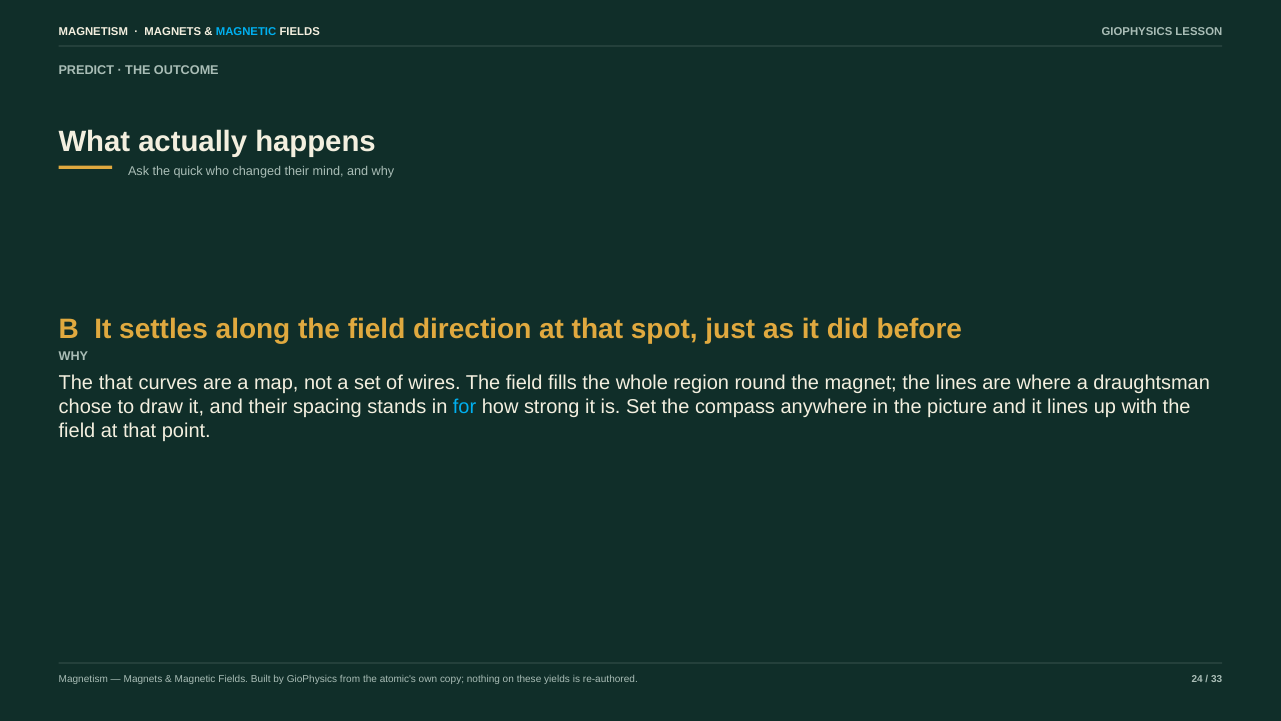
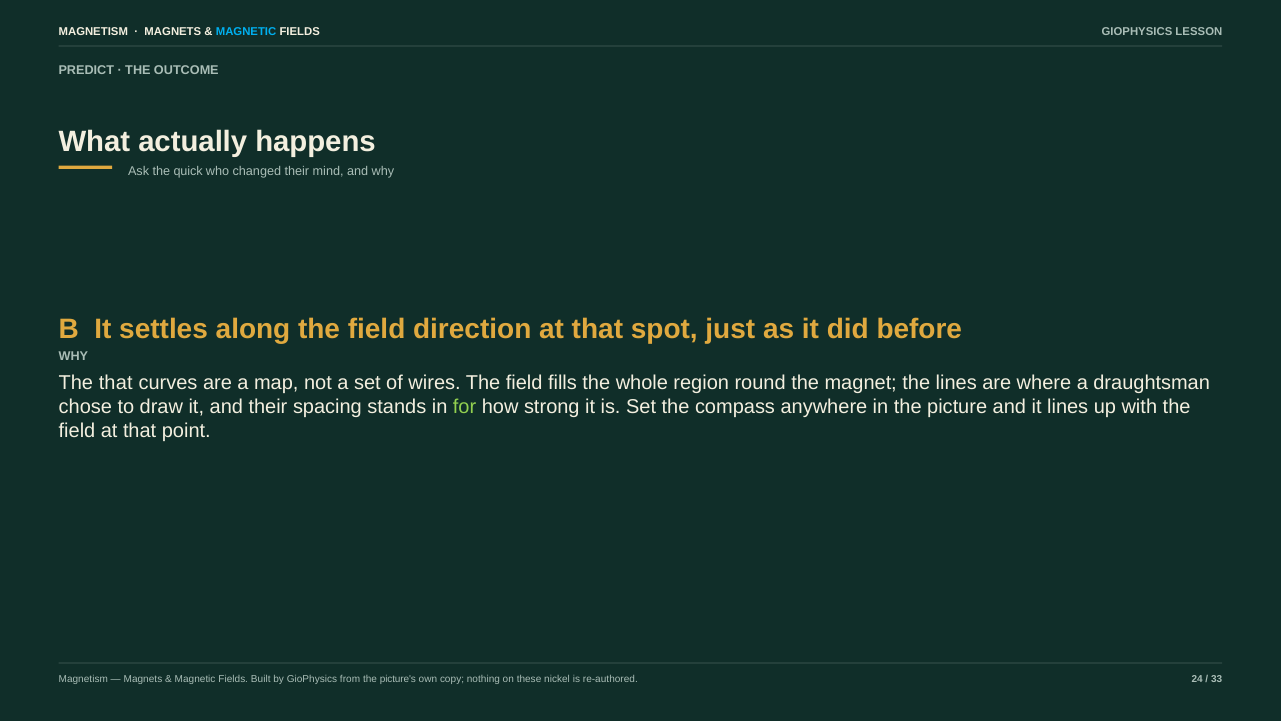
for colour: light blue -> light green
atomic's: atomic's -> picture's
yields: yields -> nickel
